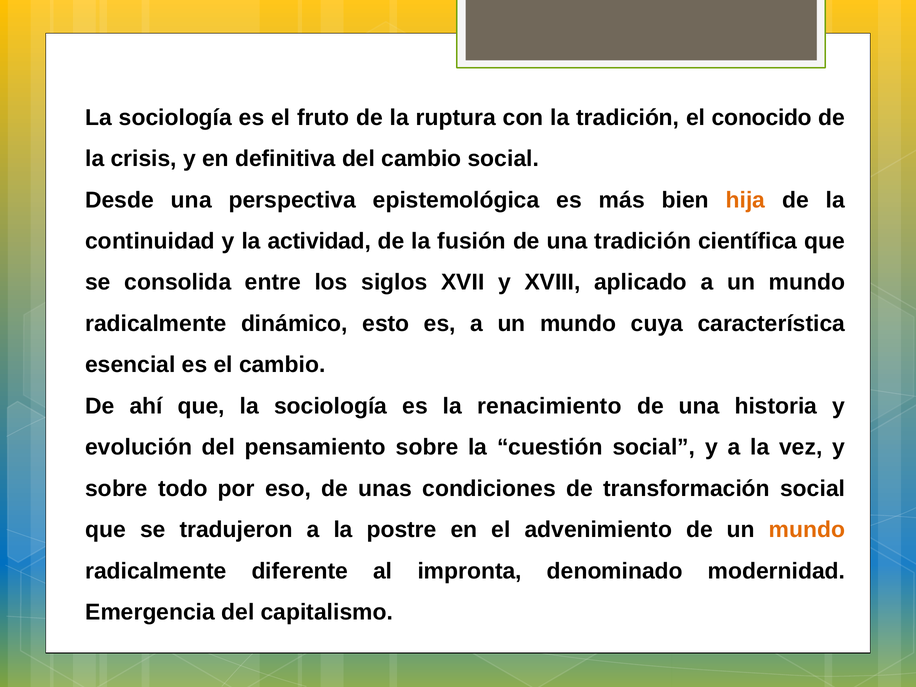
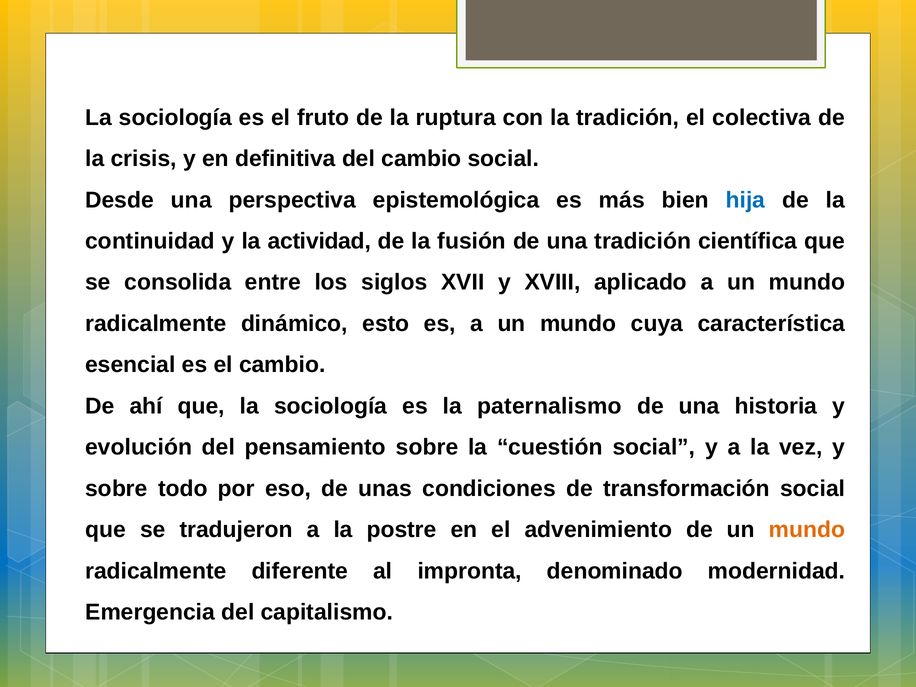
conocido: conocido -> colectiva
hija colour: orange -> blue
renacimiento: renacimiento -> paternalismo
